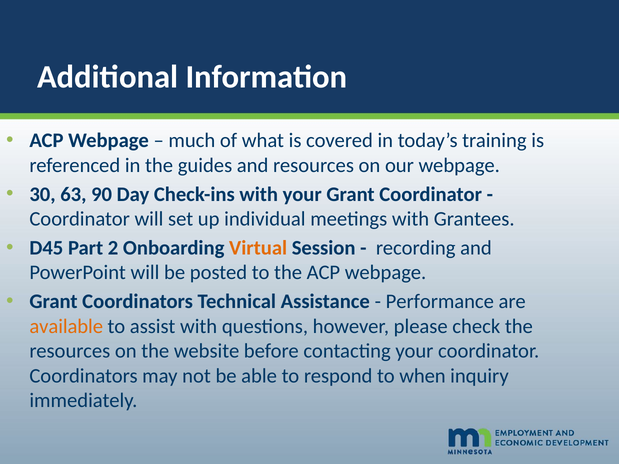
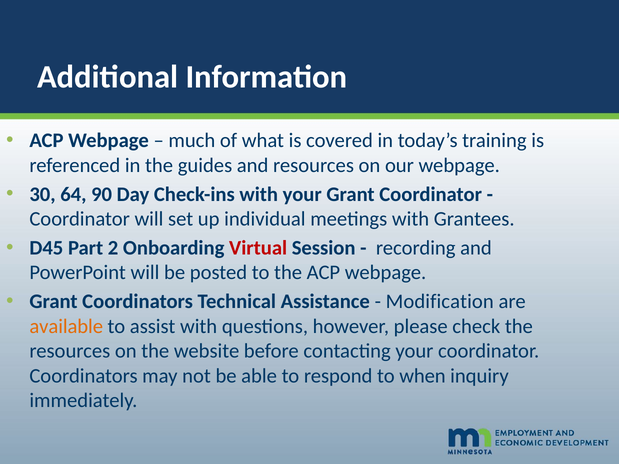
63: 63 -> 64
Virtual colour: orange -> red
Performance: Performance -> Modification
